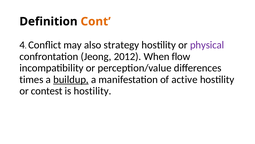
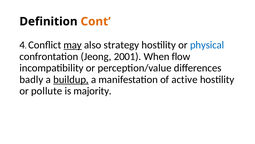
may underline: none -> present
physical colour: purple -> blue
2012: 2012 -> 2001
times: times -> badly
contest: contest -> pollute
is hostility: hostility -> majority
